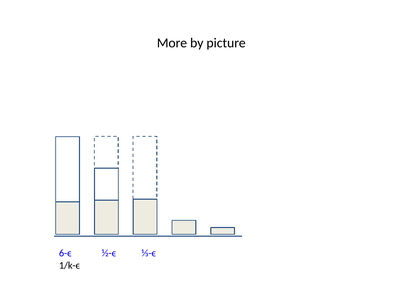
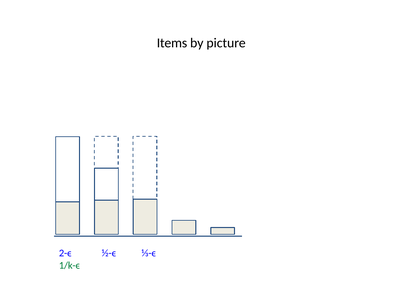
More: More -> Items
6-ϵ: 6-ϵ -> 2-ϵ
1/k-ϵ colour: black -> green
